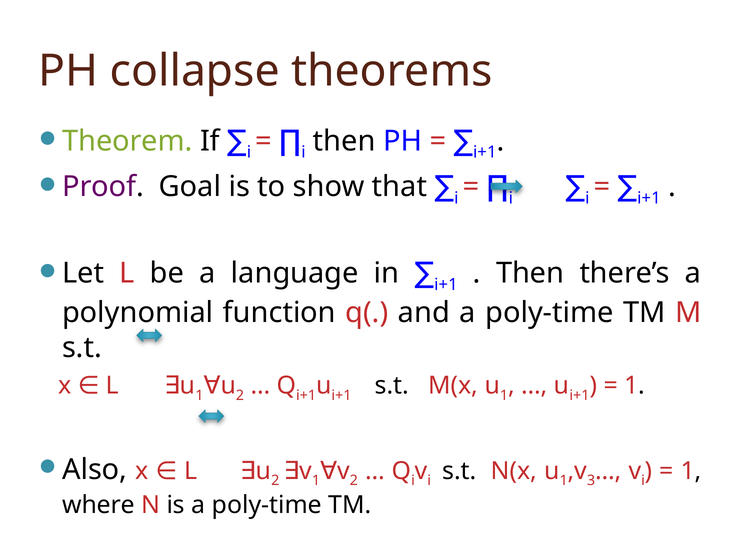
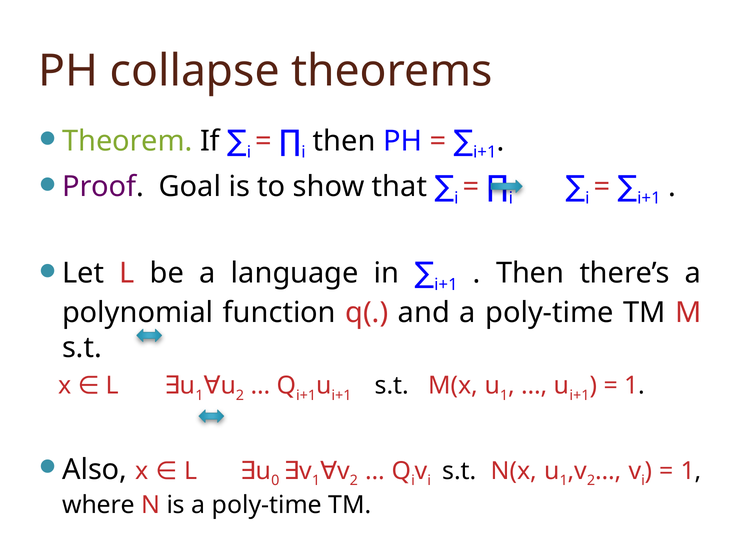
2 at (275, 481): 2 -> 0
3 at (591, 481): 3 -> 2
